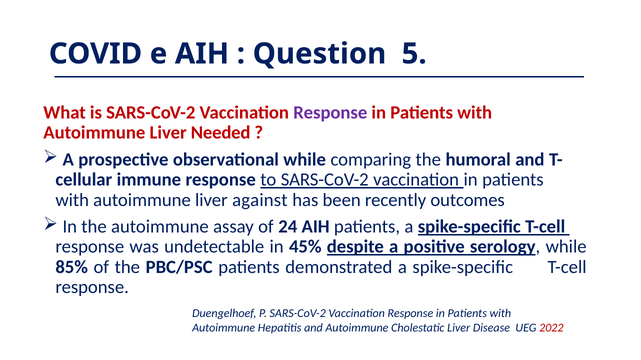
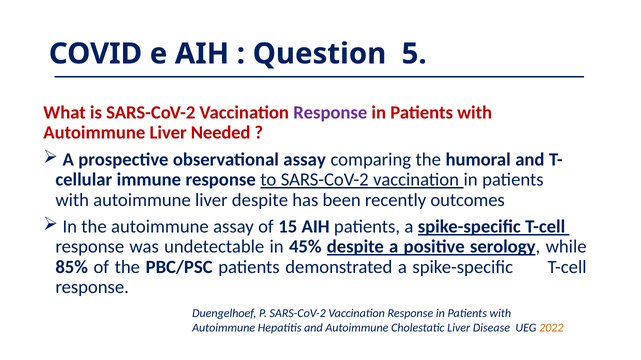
observational while: while -> assay
liver against: against -> despite
24: 24 -> 15
2022 colour: red -> orange
